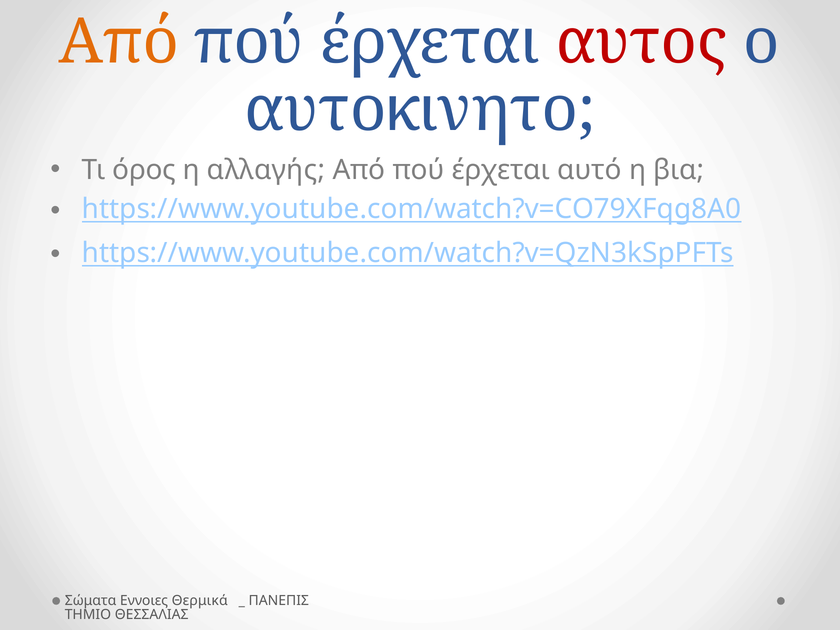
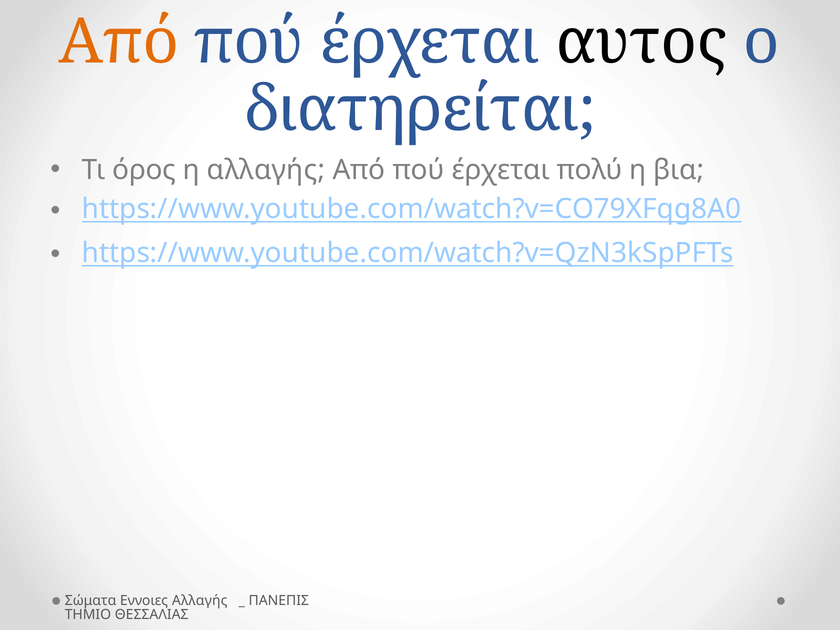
αυτος colour: red -> black
αυτοκινητο: αυτοκινητο -> διατηρείται
αυτό: αυτό -> πολύ
Εννοιες Θερμικά: Θερμικά -> Αλλαγής
